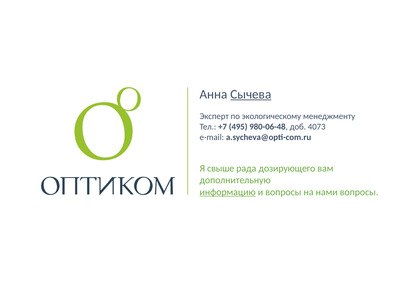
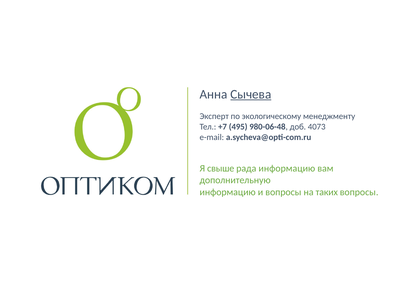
рада дозирующего: дозирующего -> информацию
информацию at (228, 192) underline: present -> none
нами: нами -> таких
